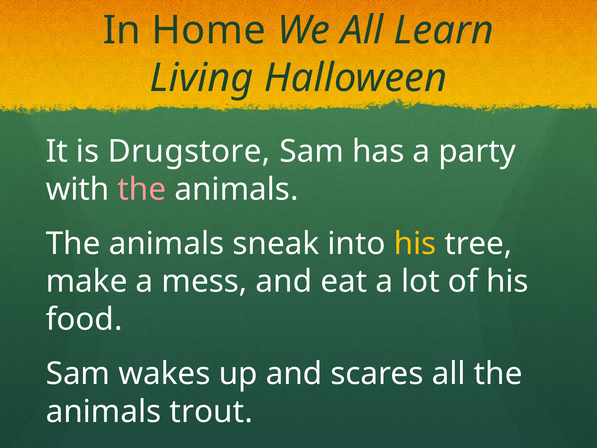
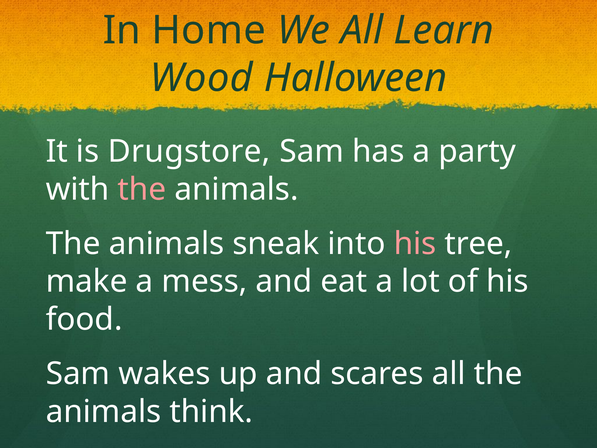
Living: Living -> Wood
his at (415, 244) colour: yellow -> pink
trout: trout -> think
